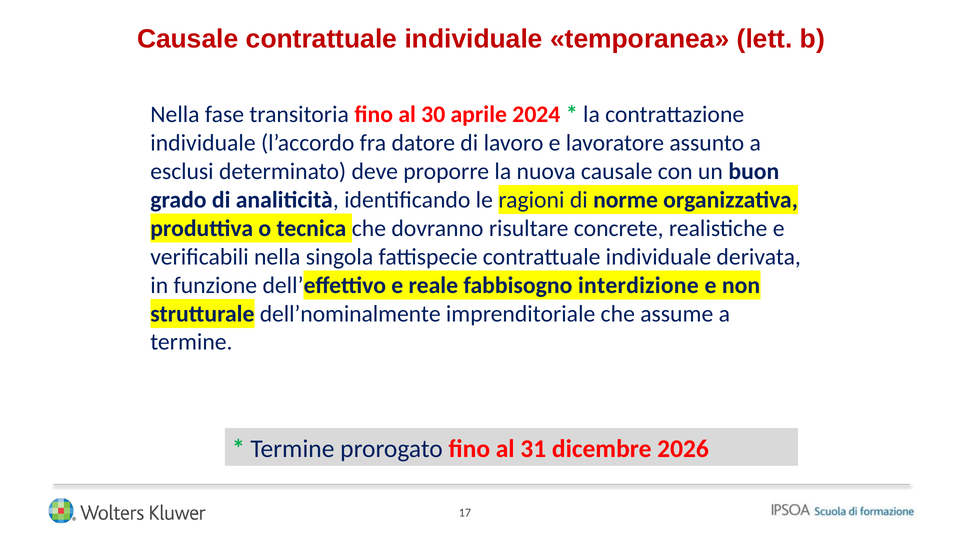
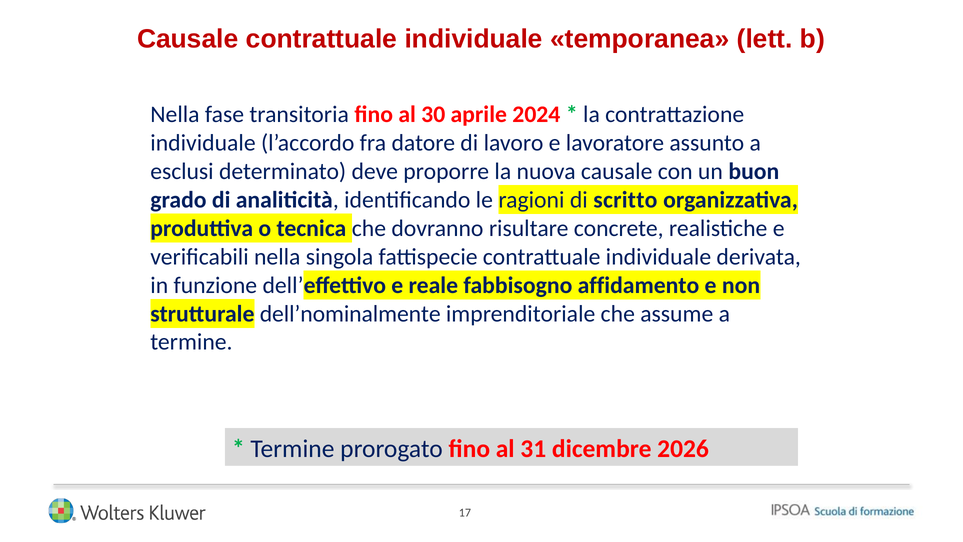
norme: norme -> scritto
interdizione: interdizione -> affidamento
